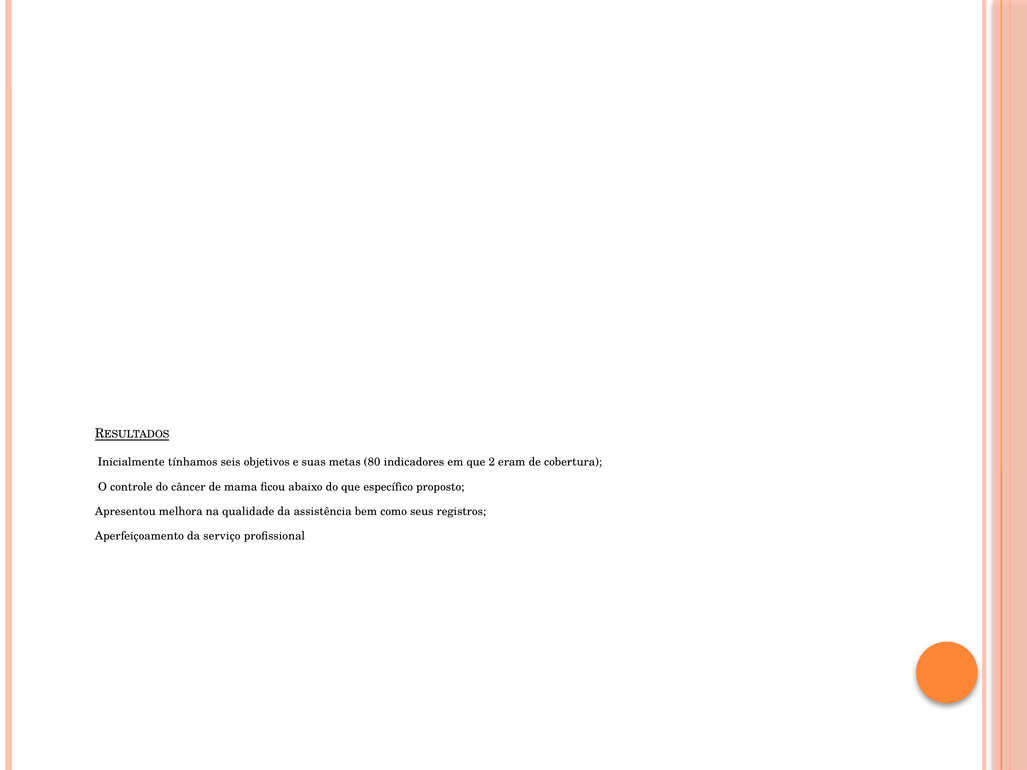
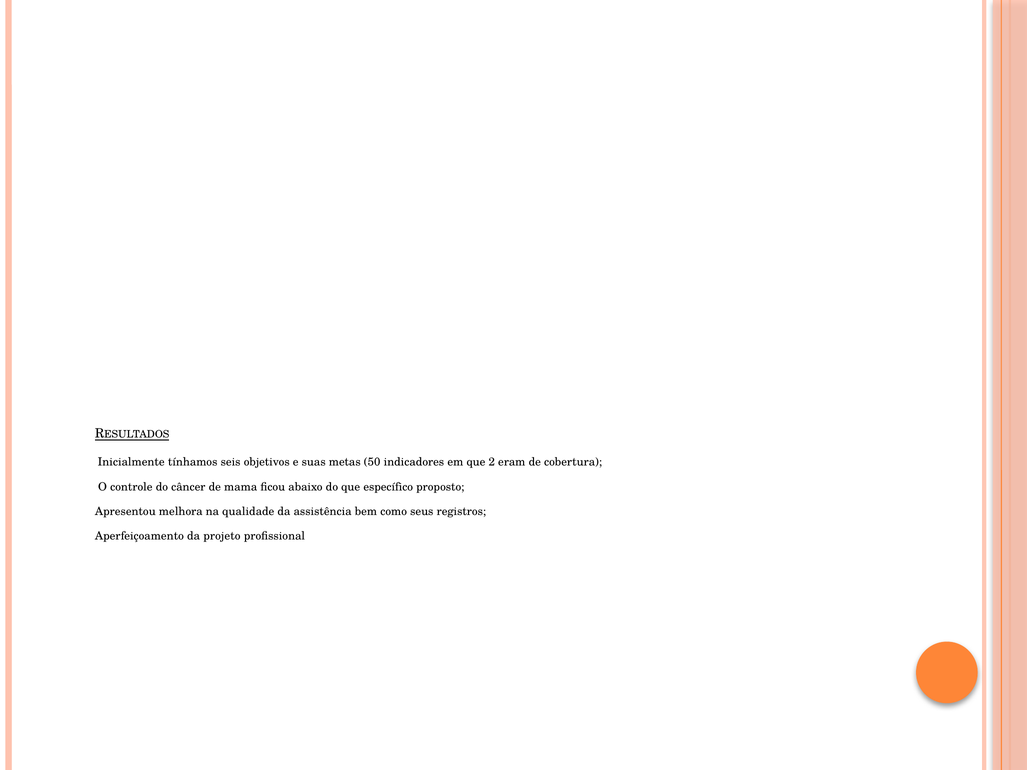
80: 80 -> 50
serviço: serviço -> projeto
